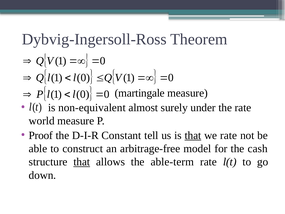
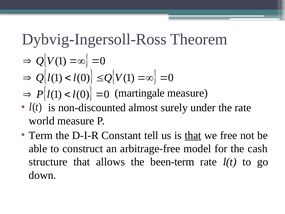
non-equivalent: non-equivalent -> non-discounted
Proof: Proof -> Term
we rate: rate -> free
that at (82, 162) underline: present -> none
able-term: able-term -> been-term
